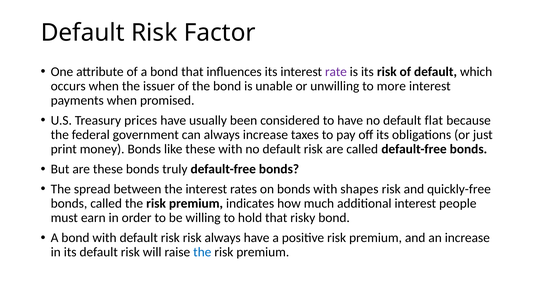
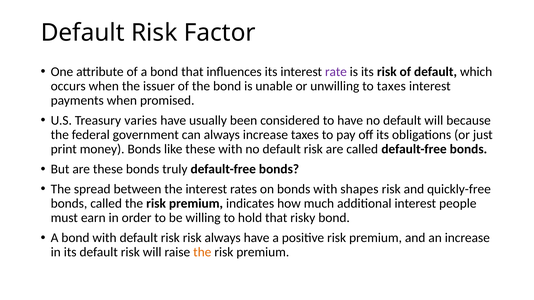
to more: more -> taxes
prices: prices -> varies
default flat: flat -> will
the at (202, 253) colour: blue -> orange
